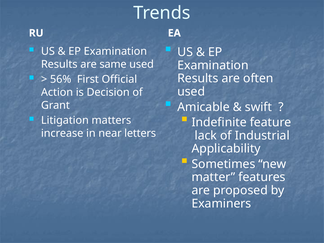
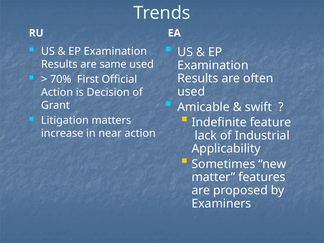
56%: 56% -> 70%
near letters: letters -> action
